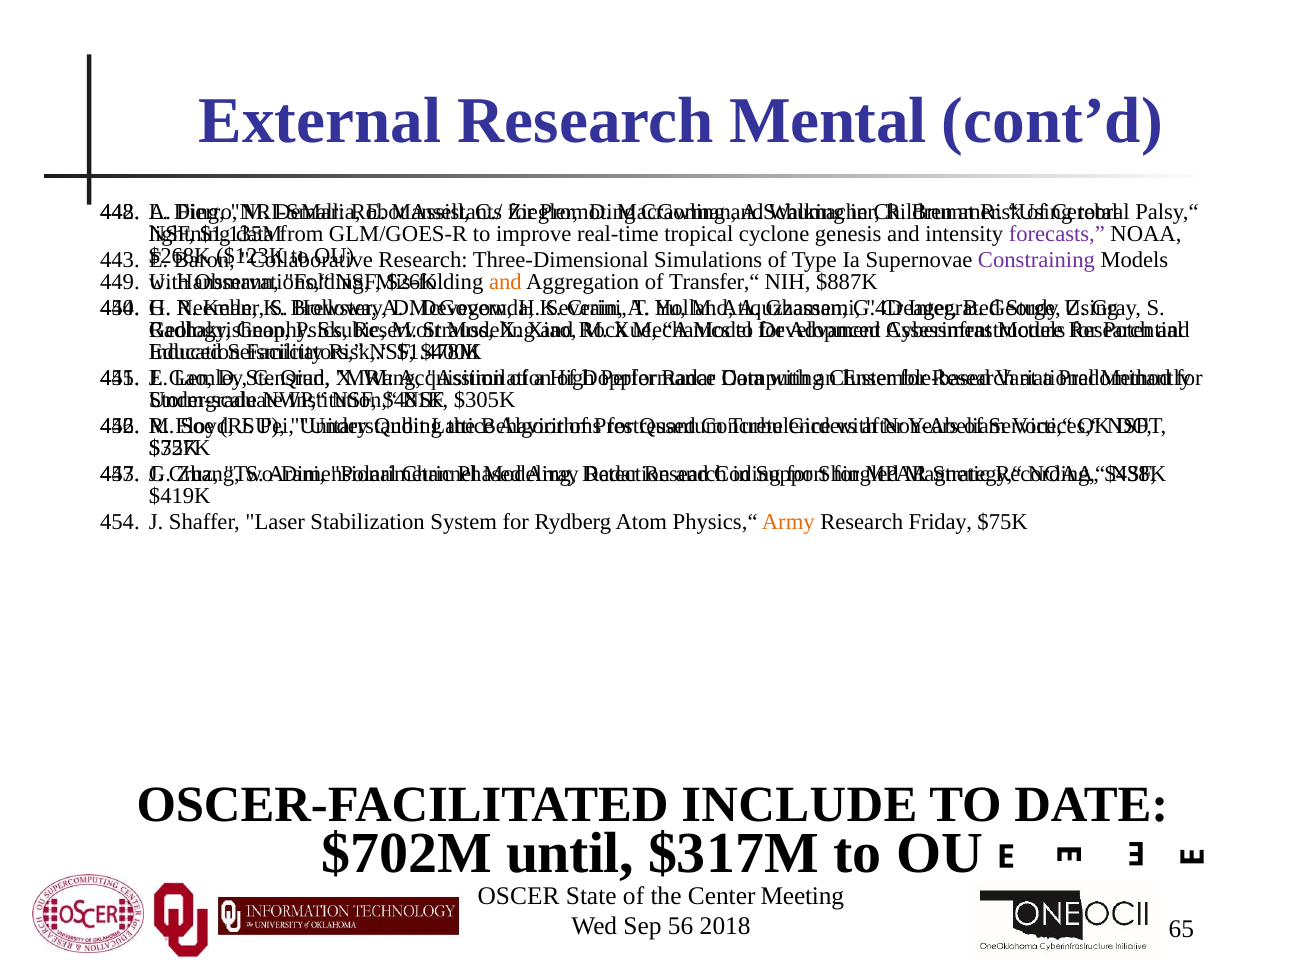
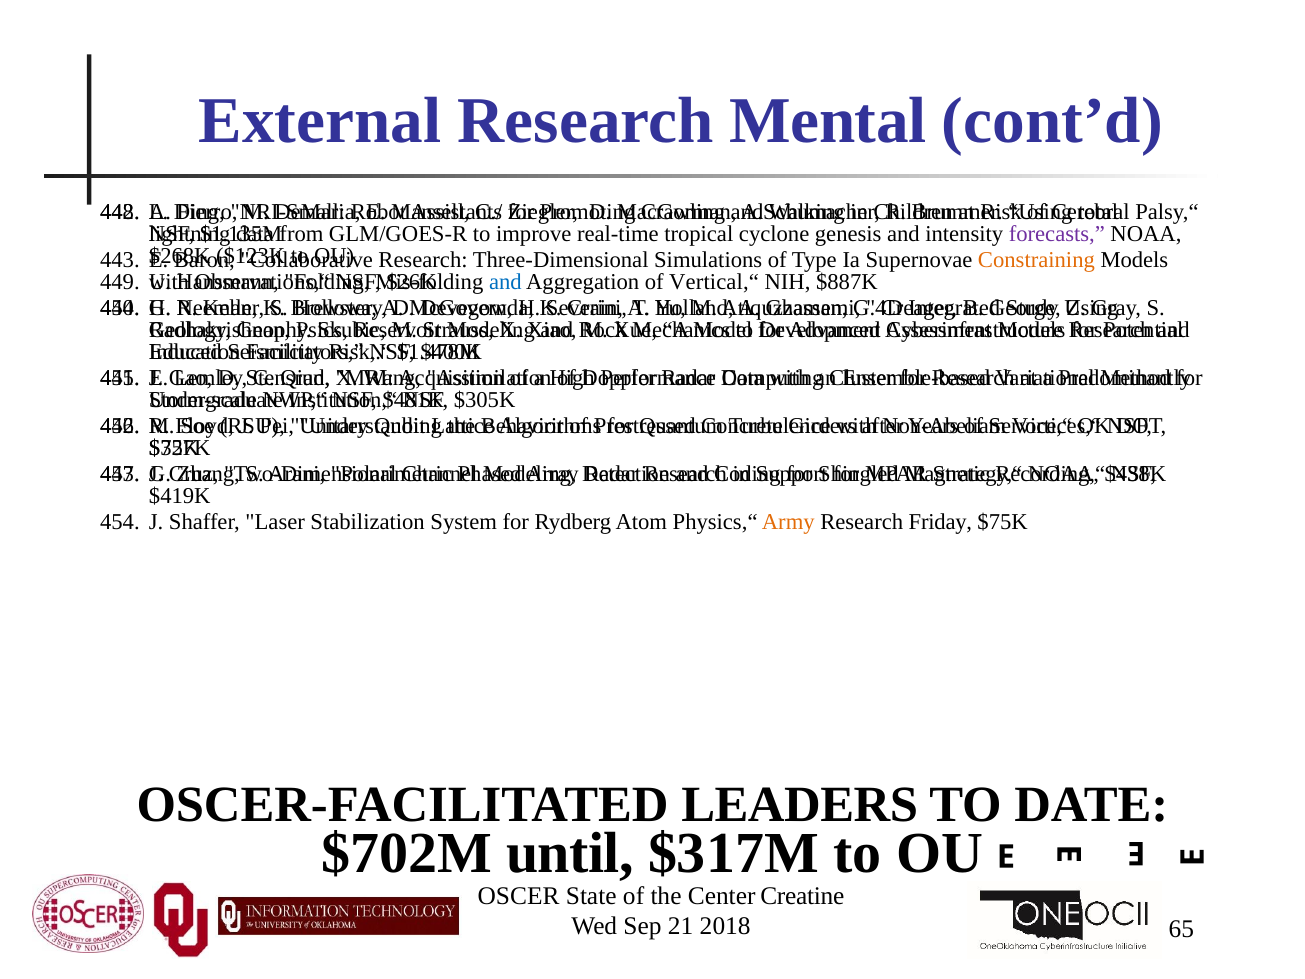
Constraining colour: purple -> orange
and at (505, 282) colour: orange -> blue
Transfer,“: Transfer,“ -> Vertical,“
INCLUDE: INCLUDE -> LEADERS
Meeting: Meeting -> Creatine
56: 56 -> 21
